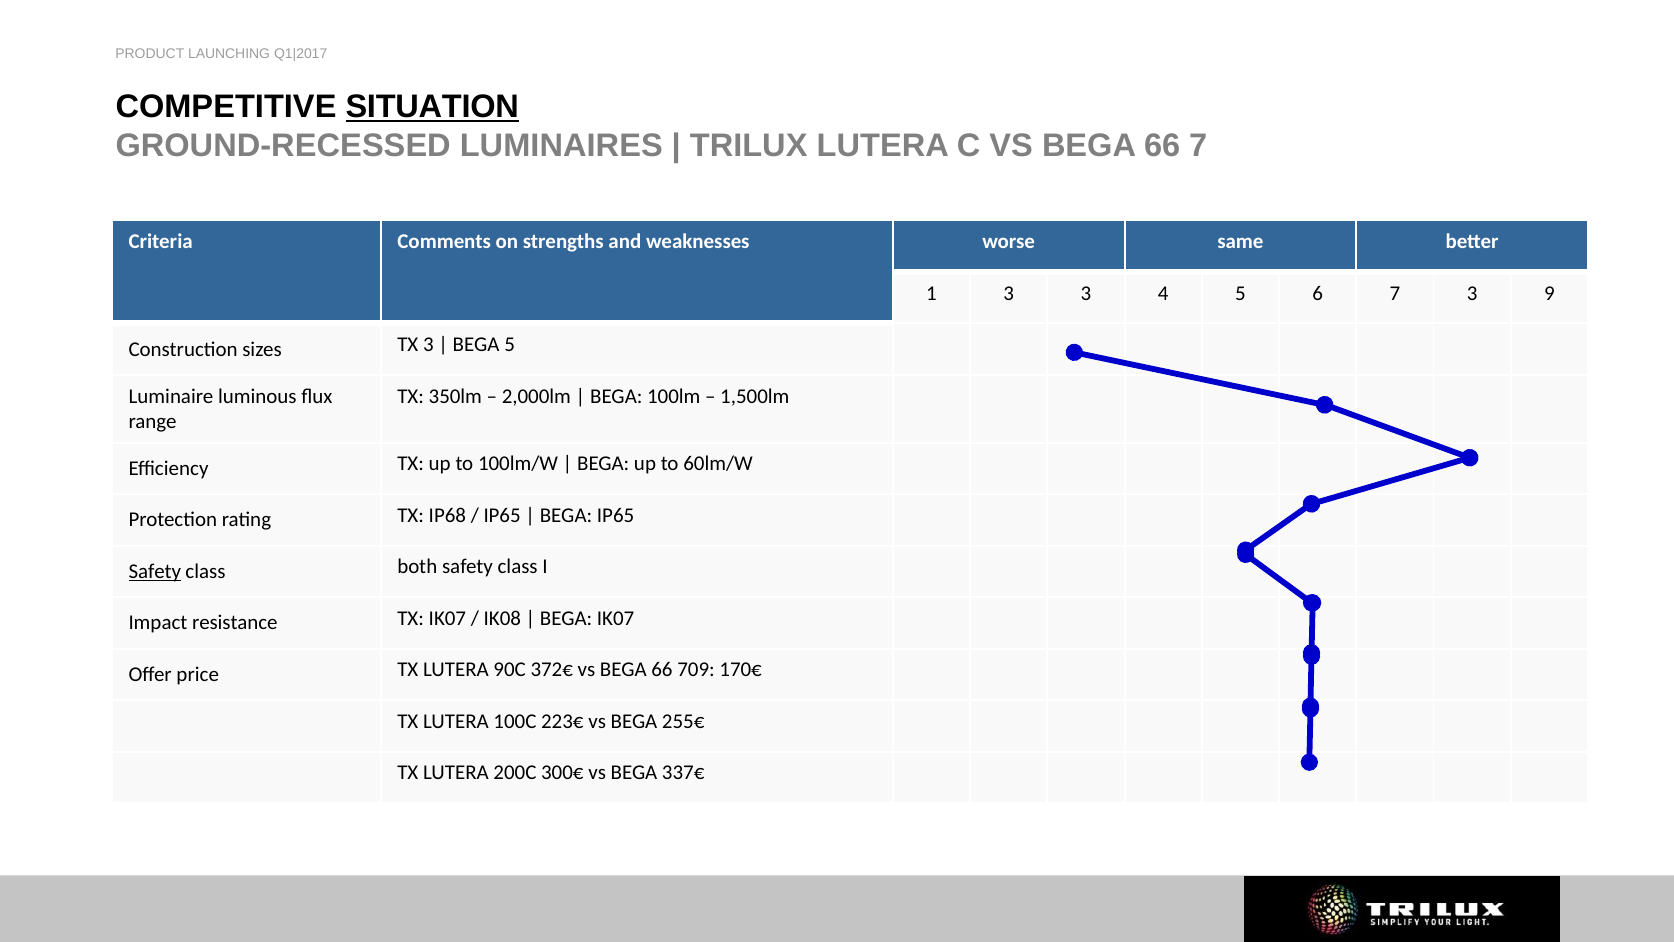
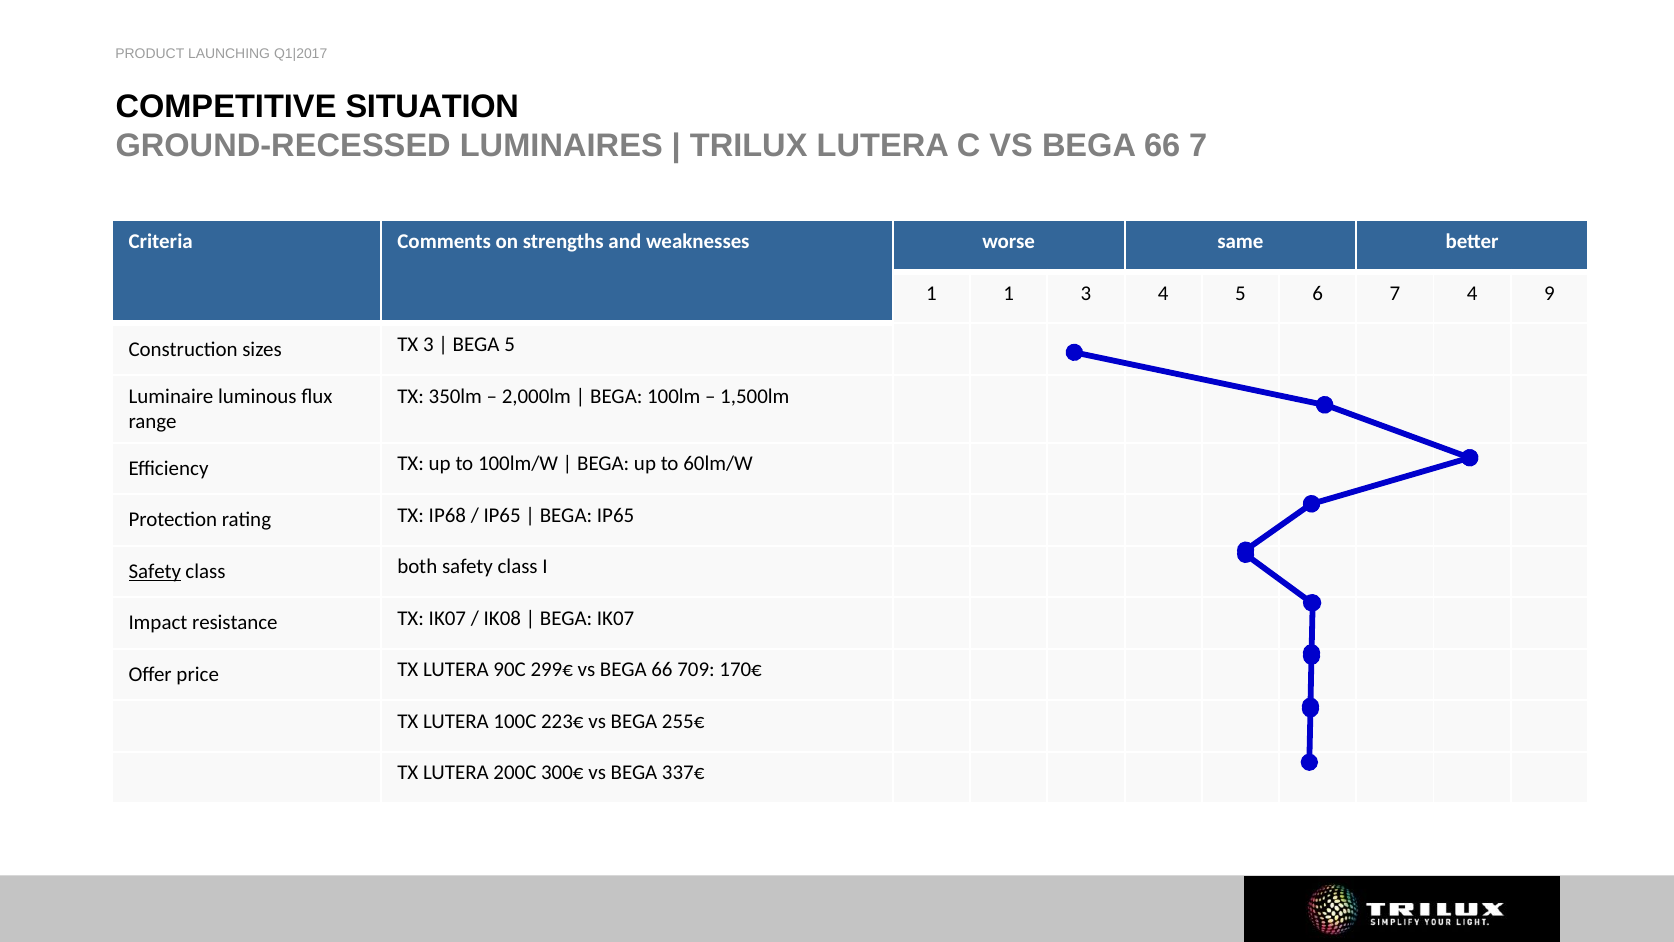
SITUATION underline: present -> none
1 3: 3 -> 1
7 3: 3 -> 4
372€: 372€ -> 299€
